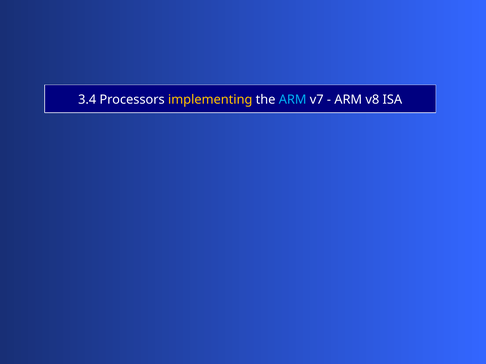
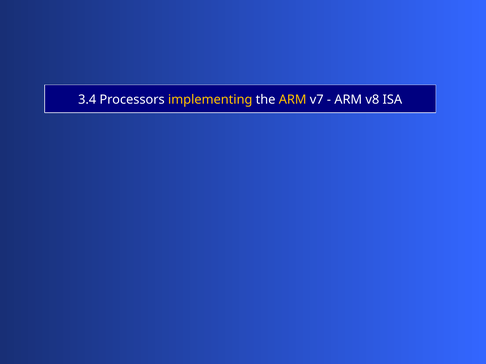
ARM at (293, 100) colour: light blue -> yellow
